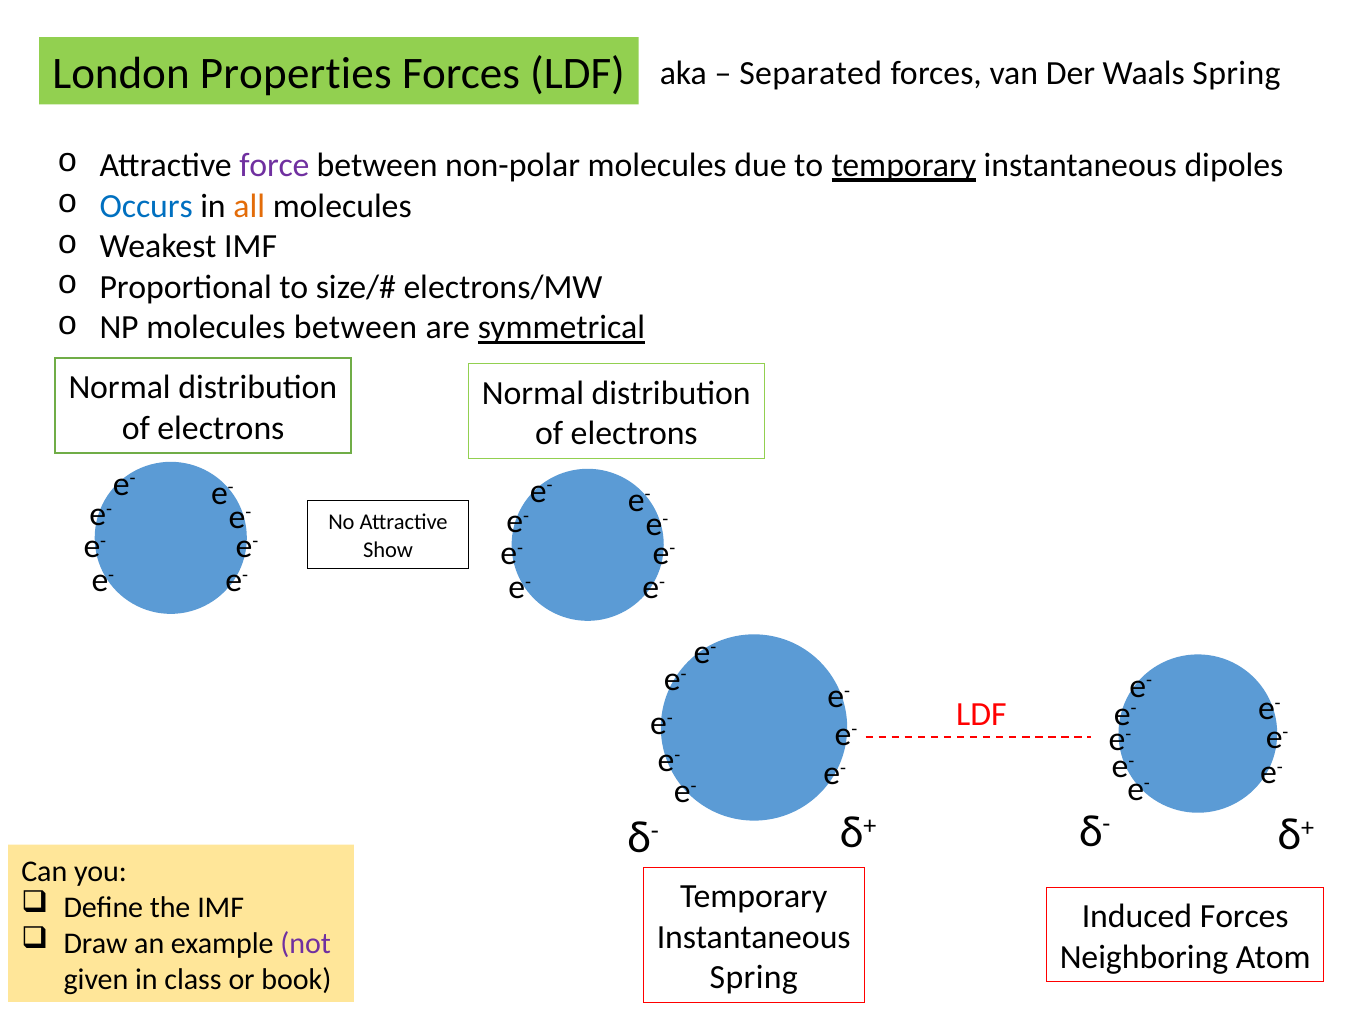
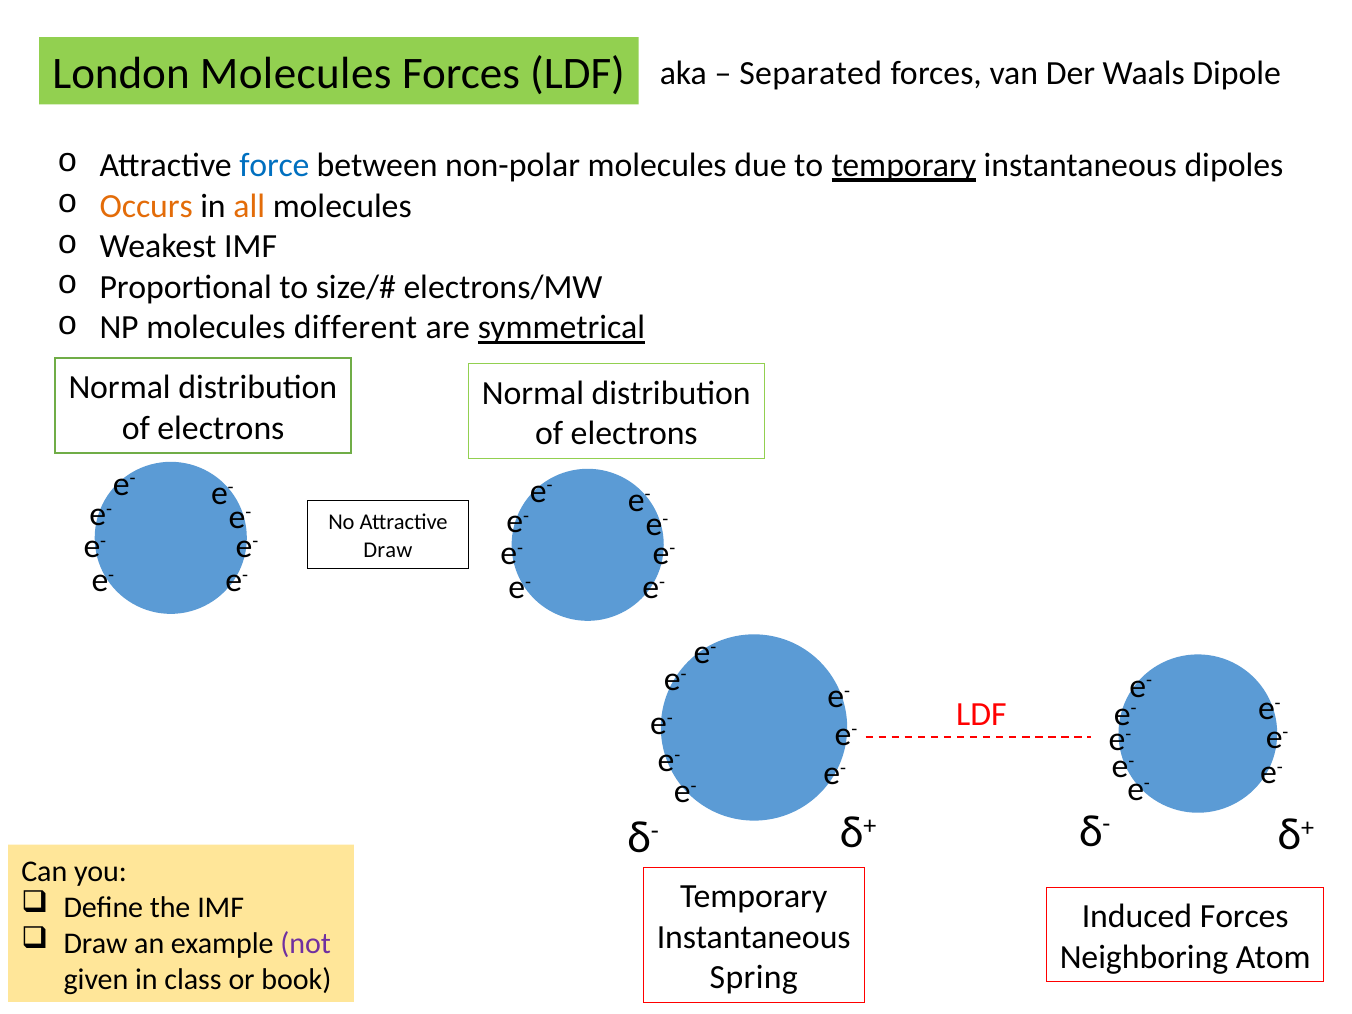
London Properties: Properties -> Molecules
Waals Spring: Spring -> Dipole
force colour: purple -> blue
Occurs colour: blue -> orange
molecules between: between -> different
Show at (388, 550): Show -> Draw
